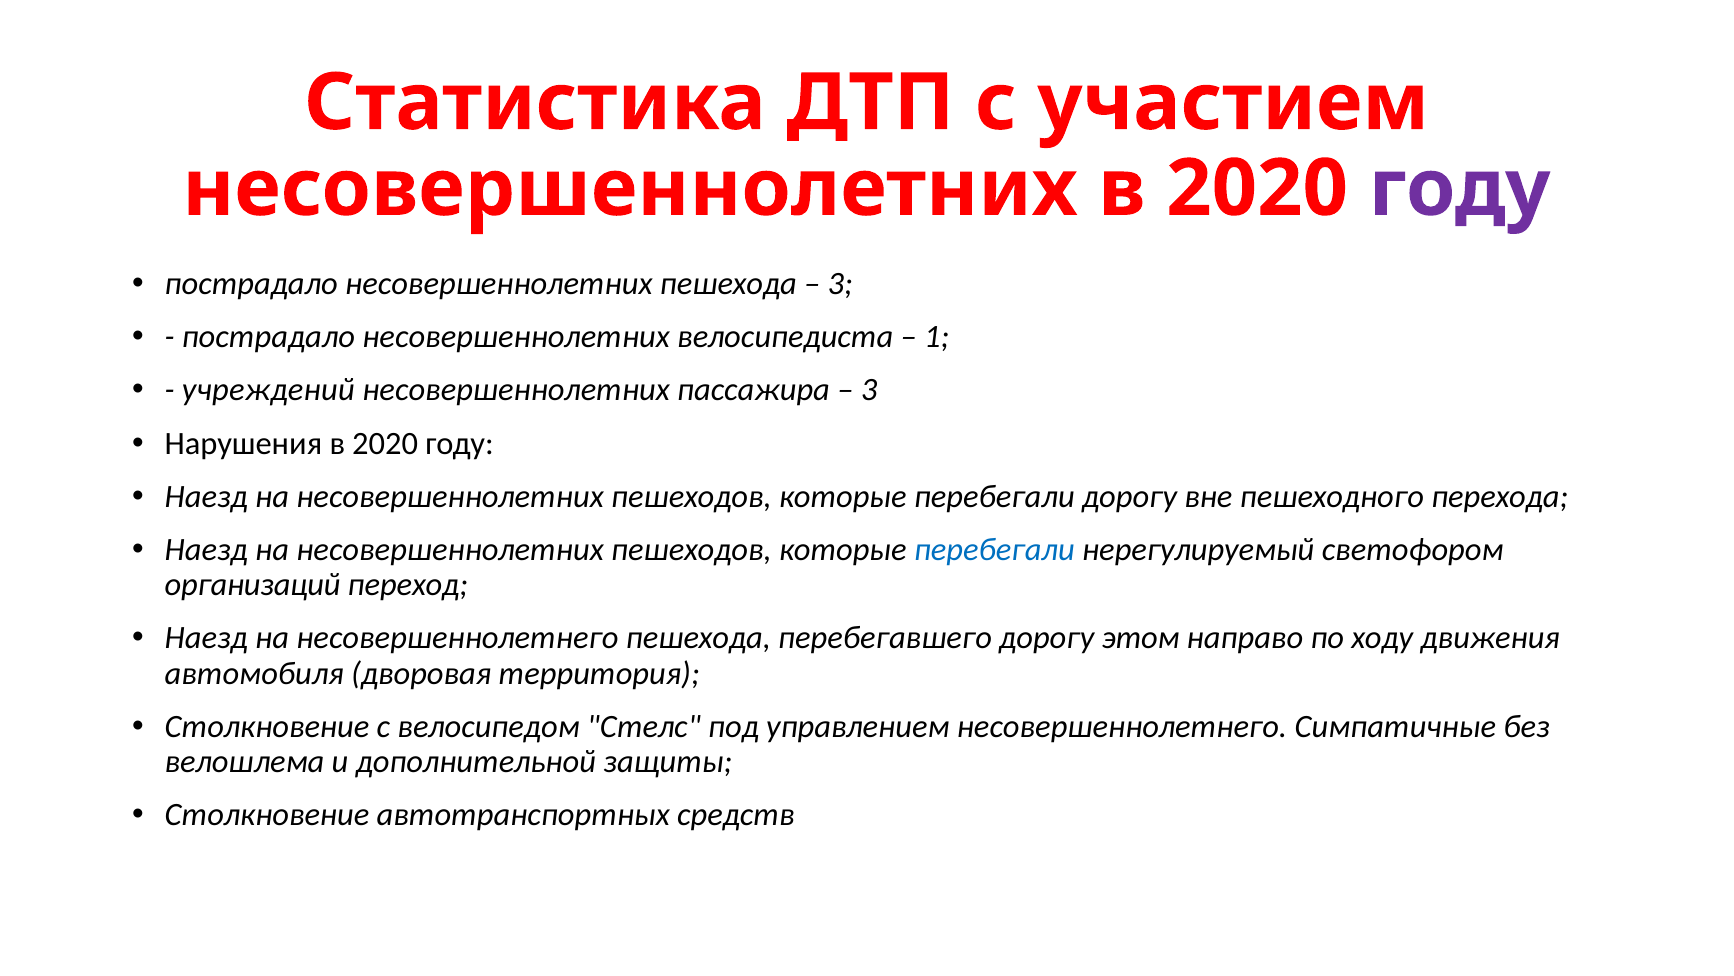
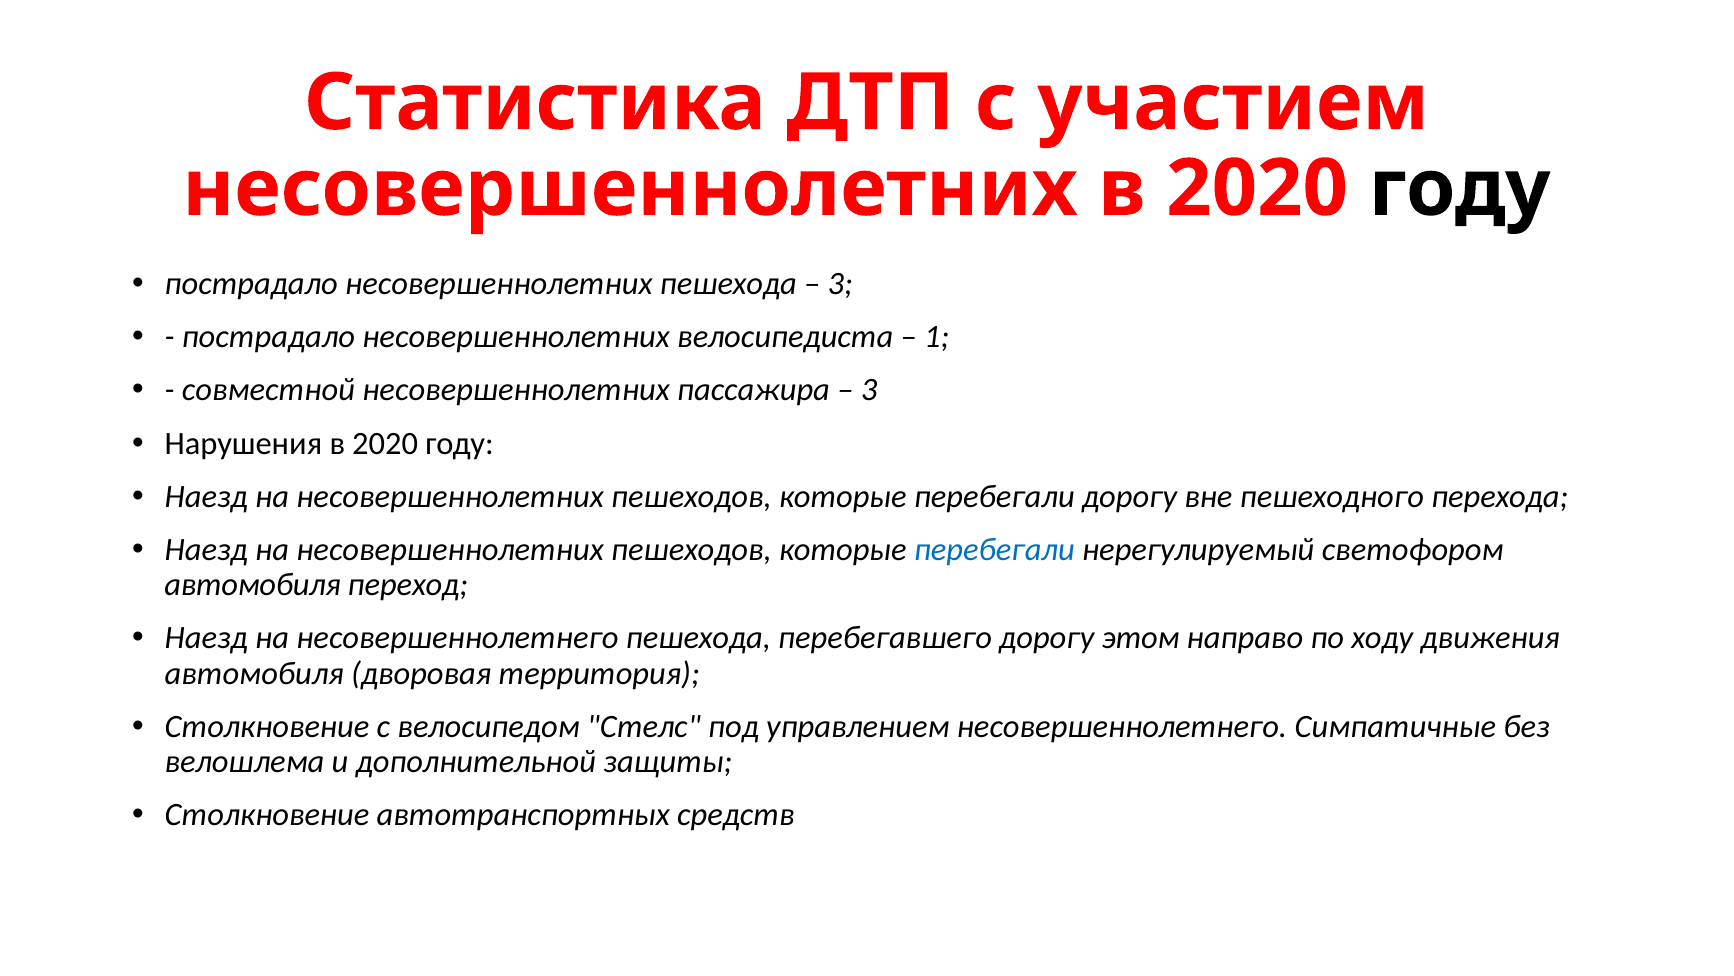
году at (1460, 189) colour: purple -> black
учреждений: учреждений -> совместной
организаций at (253, 585): организаций -> автомобиля
